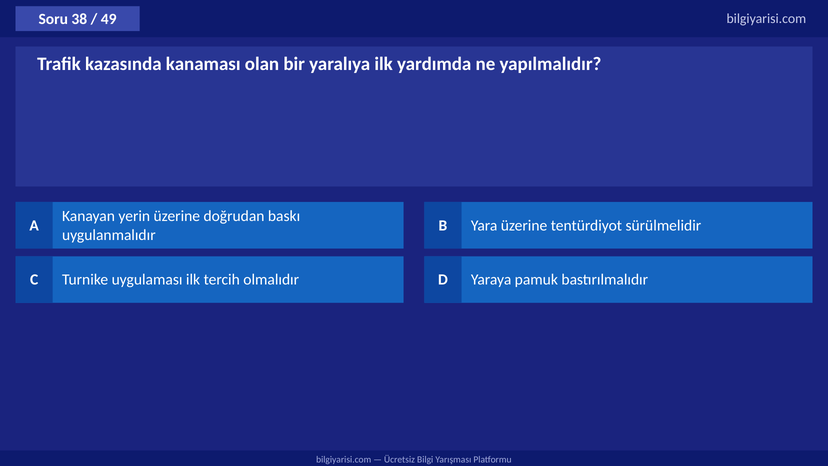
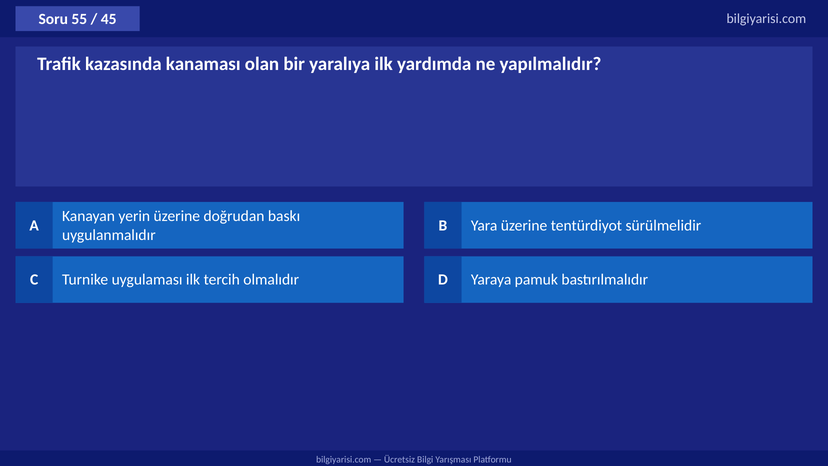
38: 38 -> 55
49: 49 -> 45
